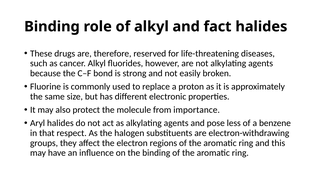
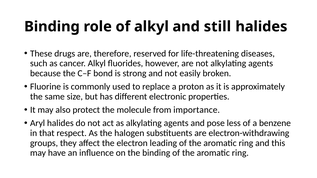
fact: fact -> still
regions: regions -> leading
